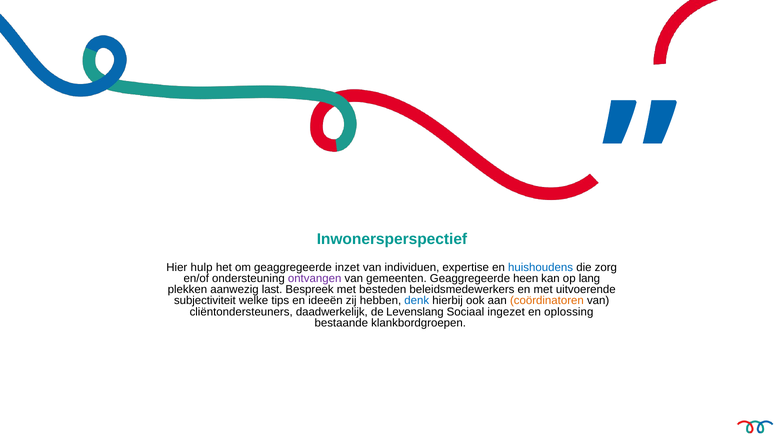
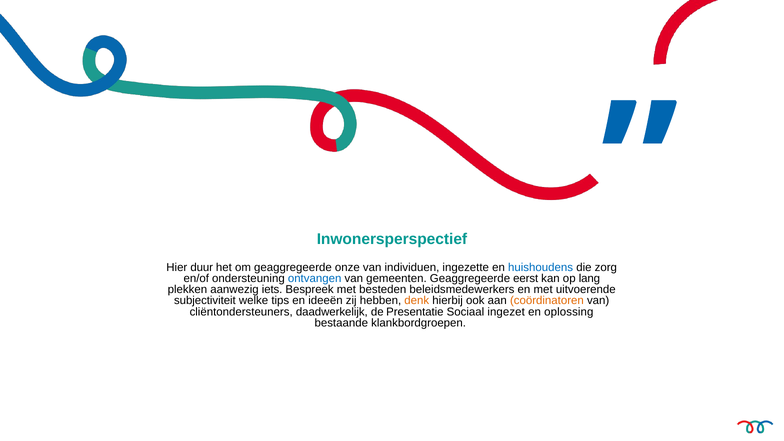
hulp: hulp -> duur
inzet: inzet -> onze
expertise: expertise -> ingezette
ontvangen colour: purple -> blue
heen: heen -> eerst
last: last -> iets
denk colour: blue -> orange
Levenslang: Levenslang -> Presentatie
